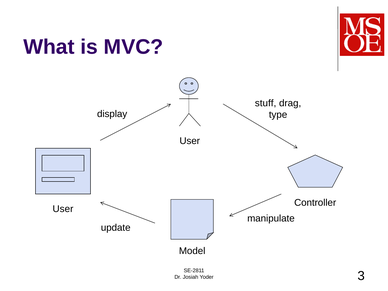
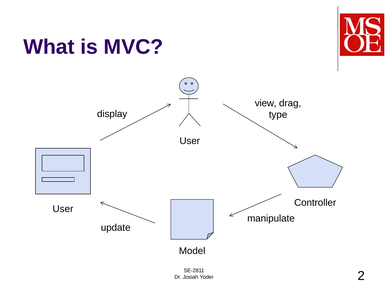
stuff: stuff -> view
3: 3 -> 2
